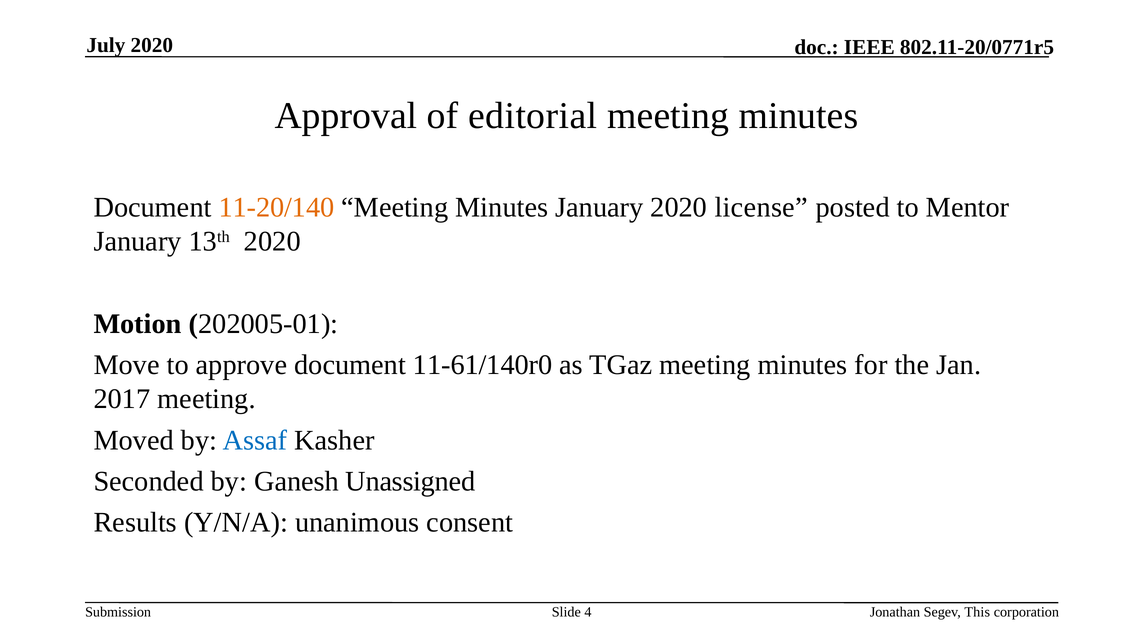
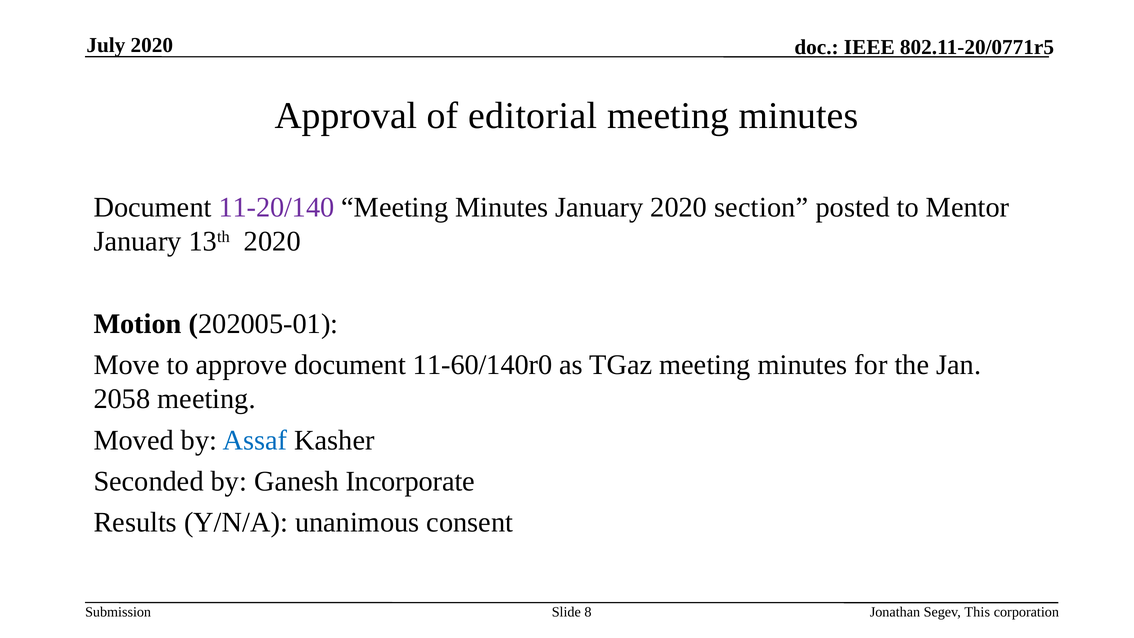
11-20/140 colour: orange -> purple
license: license -> section
11-61/140r0: 11-61/140r0 -> 11-60/140r0
2017: 2017 -> 2058
Unassigned: Unassigned -> Incorporate
4: 4 -> 8
